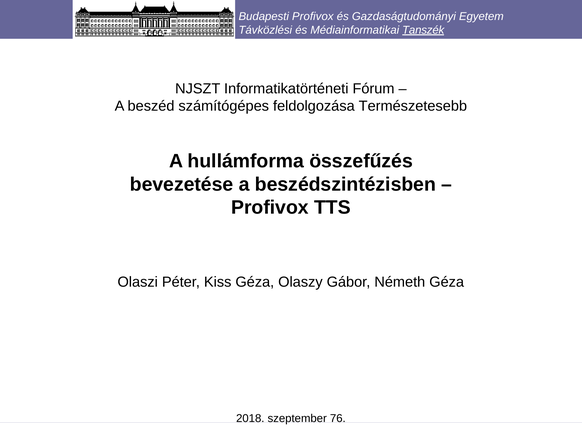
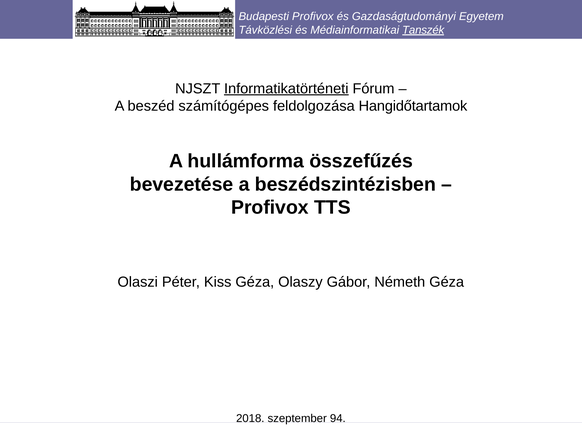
Informatikatörténeti underline: none -> present
Természetesebb: Természetesebb -> Hangidőtartamok
76: 76 -> 94
